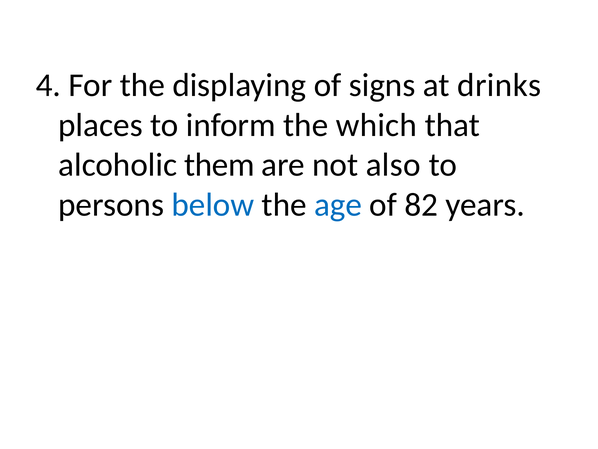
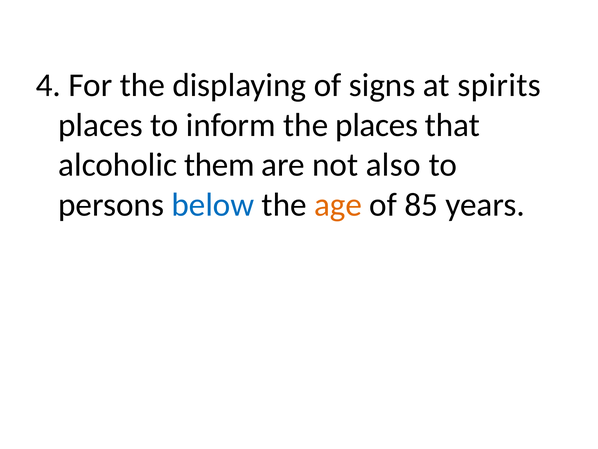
drinks: drinks -> spirits
the which: which -> places
age colour: blue -> orange
82: 82 -> 85
